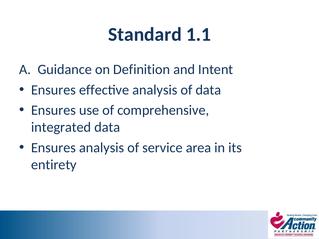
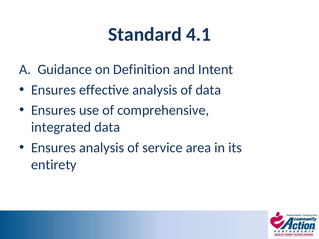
1.1: 1.1 -> 4.1
